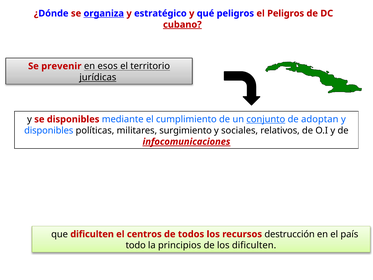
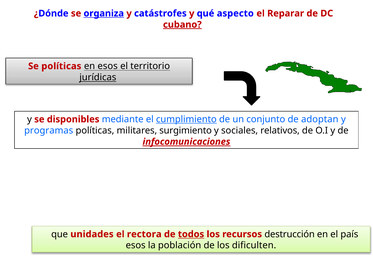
estratégico: estratégico -> catástrofes
qué peligros: peligros -> aspecto
el Peligros: Peligros -> Reparar
Se prevenir: prevenir -> políticas
cumplimiento underline: none -> present
conjunto underline: present -> none
disponibles at (49, 130): disponibles -> programas
que dificulten: dificulten -> unidades
centros: centros -> rectora
todos underline: none -> present
todo at (136, 245): todo -> esos
principios: principios -> población
